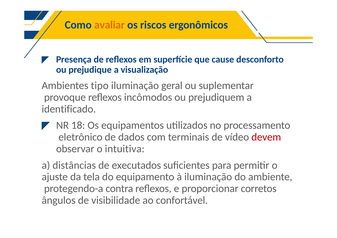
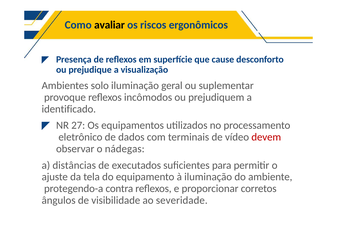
avaliar colour: orange -> black
tipo: tipo -> solo
18: 18 -> 27
intuitiva: intuitiva -> nádegas
confortável: confortável -> severidade
